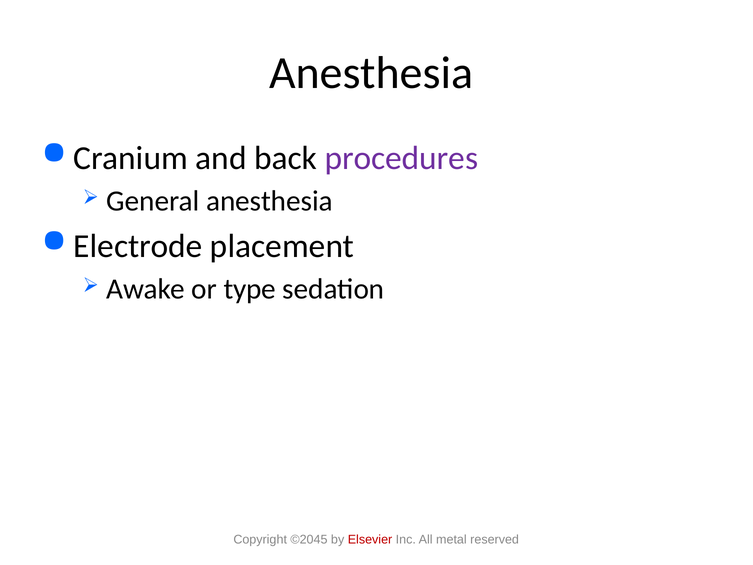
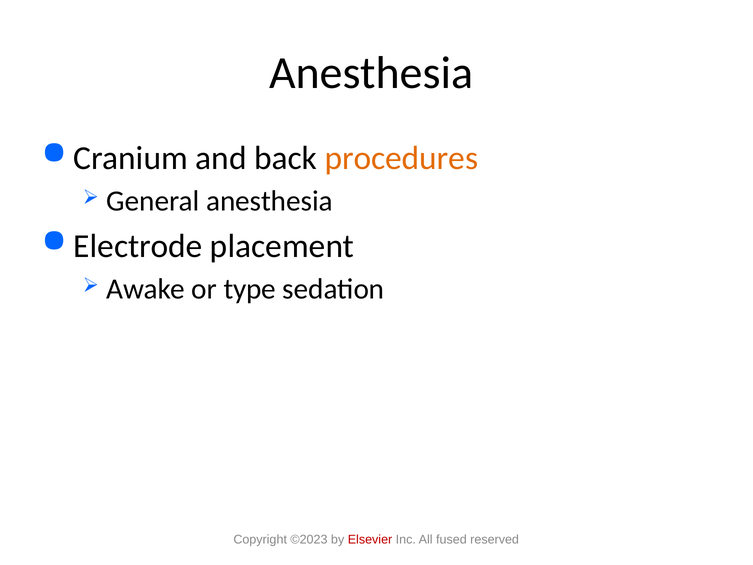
procedures colour: purple -> orange
©2045: ©2045 -> ©2023
metal: metal -> fused
